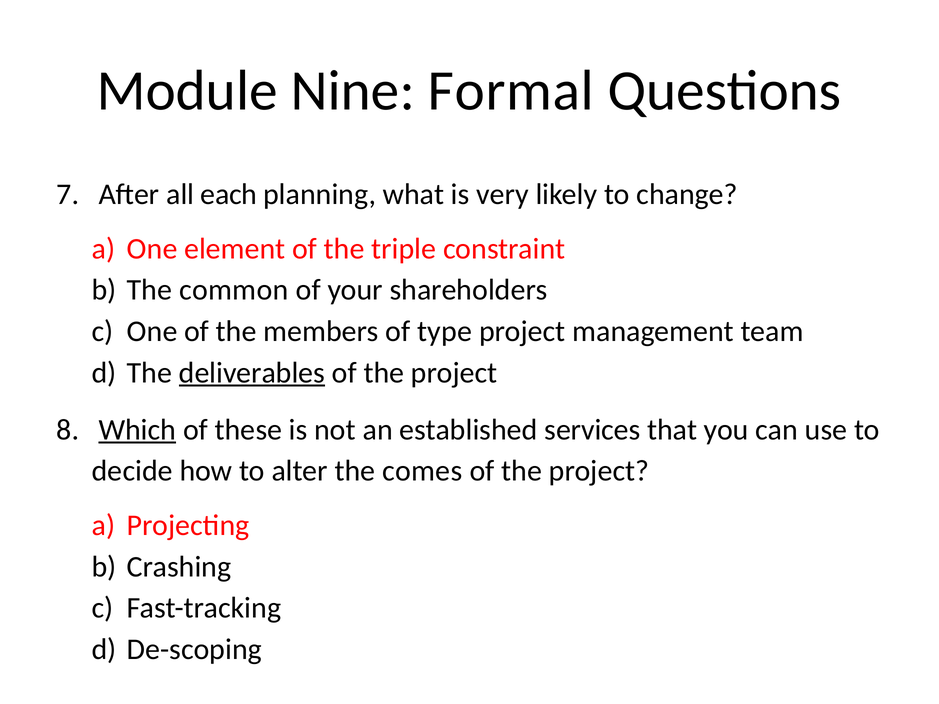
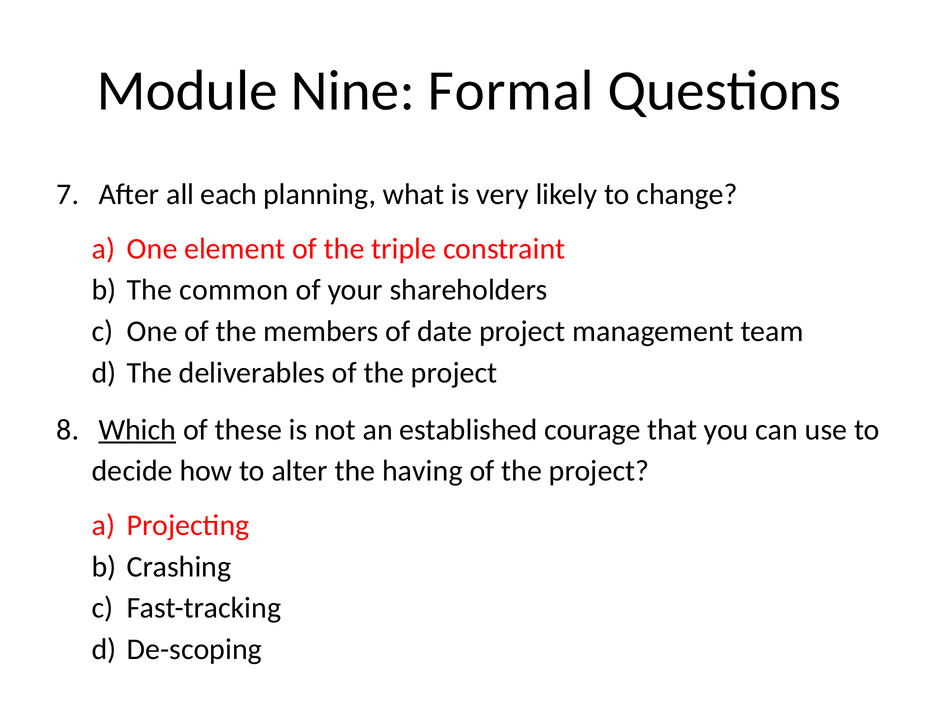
type: type -> date
deliverables underline: present -> none
services: services -> courage
comes: comes -> having
